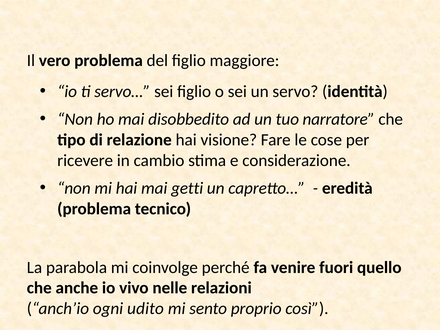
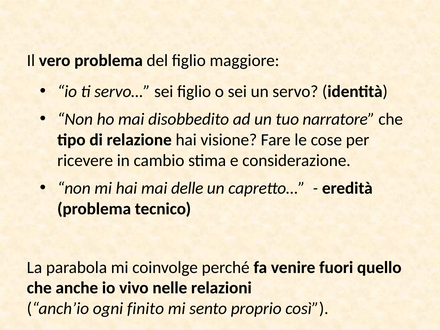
getti: getti -> delle
udito: udito -> finito
